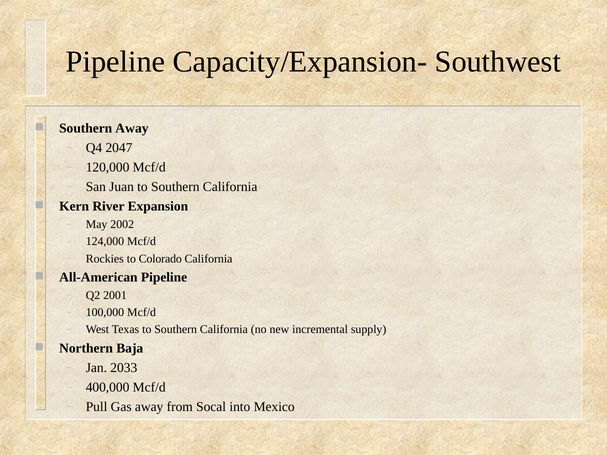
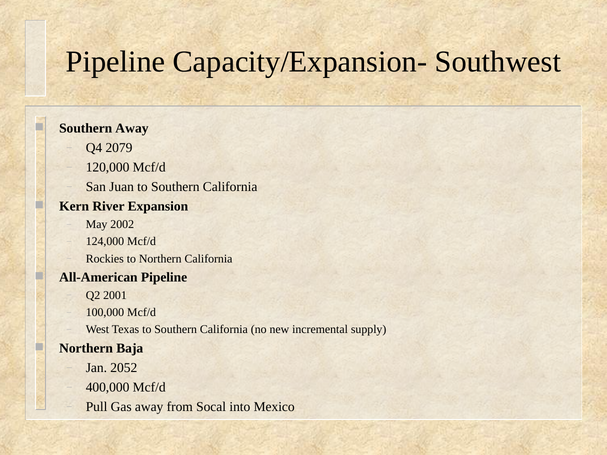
2047: 2047 -> 2079
to Colorado: Colorado -> Northern
2033: 2033 -> 2052
